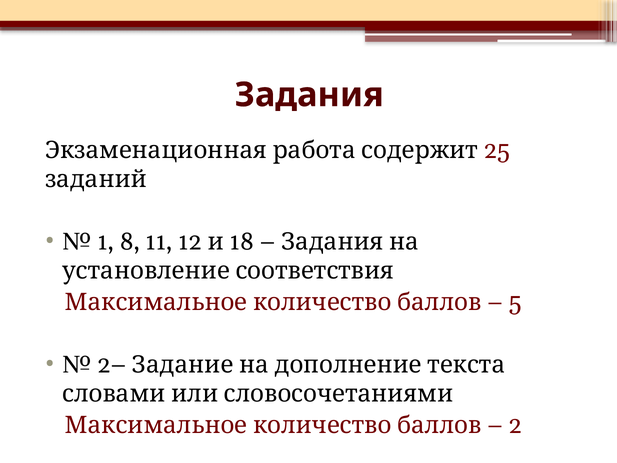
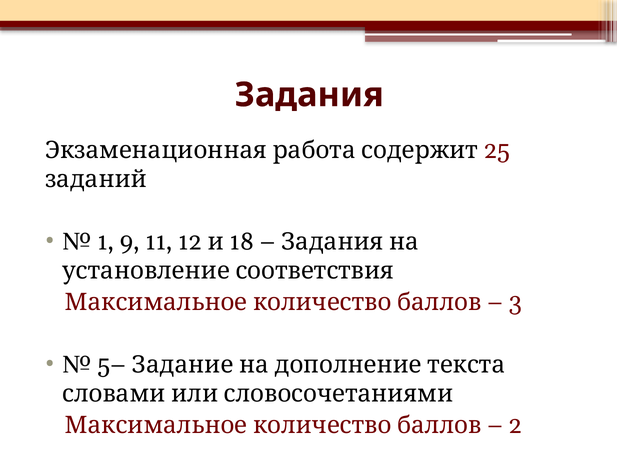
8: 8 -> 9
5: 5 -> 3
2–: 2– -> 5–
